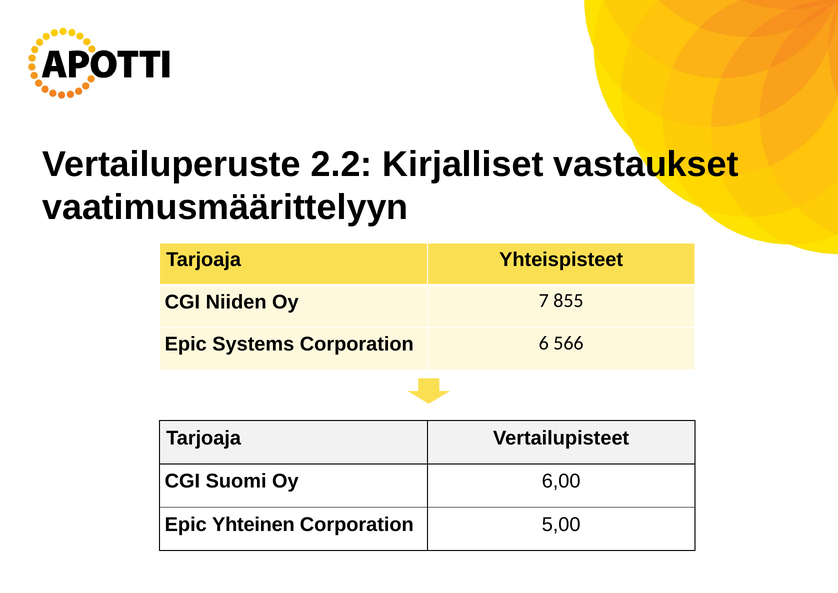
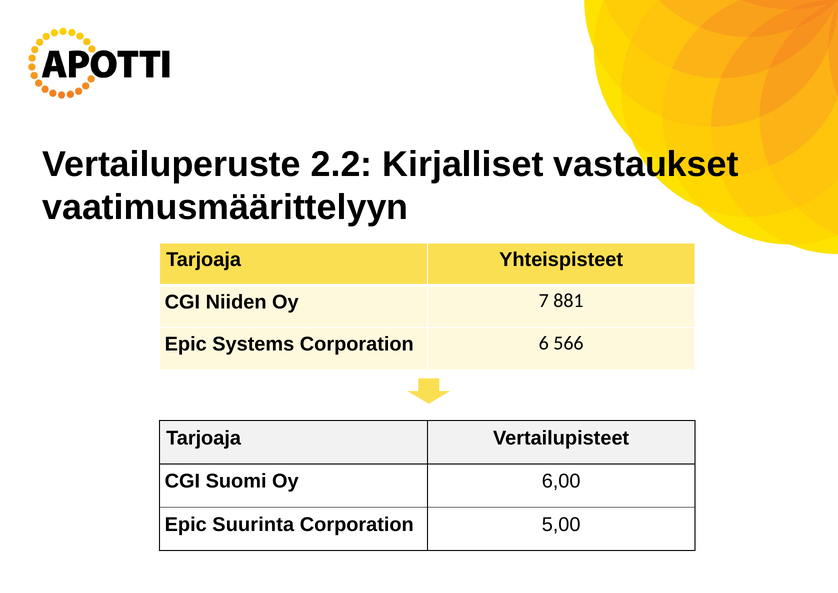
855: 855 -> 881
Yhteinen: Yhteinen -> Suurinta
